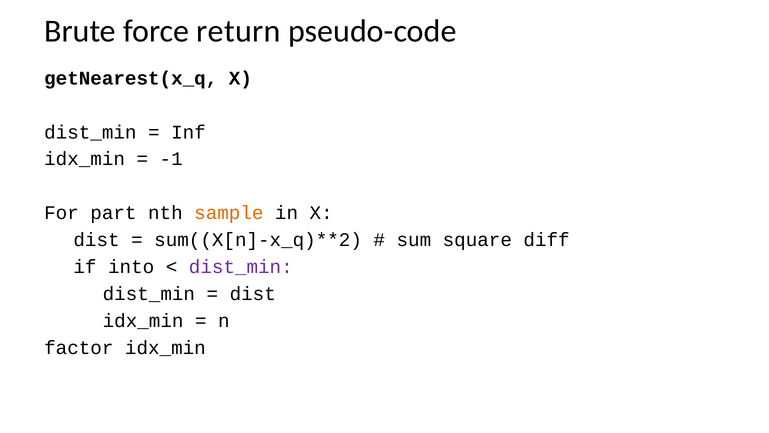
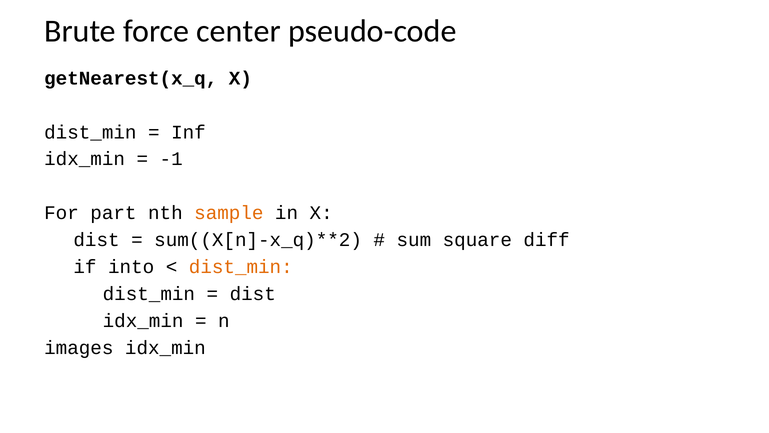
return: return -> center
dist_min at (241, 267) colour: purple -> orange
factor: factor -> images
